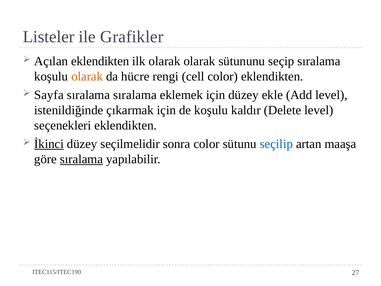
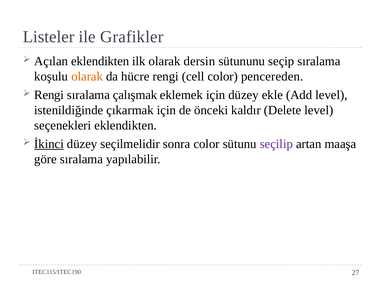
olarak olarak: olarak -> dersin
color eklendikten: eklendikten -> pencereden
Sayfa at (49, 95): Sayfa -> Rengi
sıralama sıralama: sıralama -> çalışmak
de koşulu: koşulu -> önceki
seçilip colour: blue -> purple
sıralama at (81, 159) underline: present -> none
